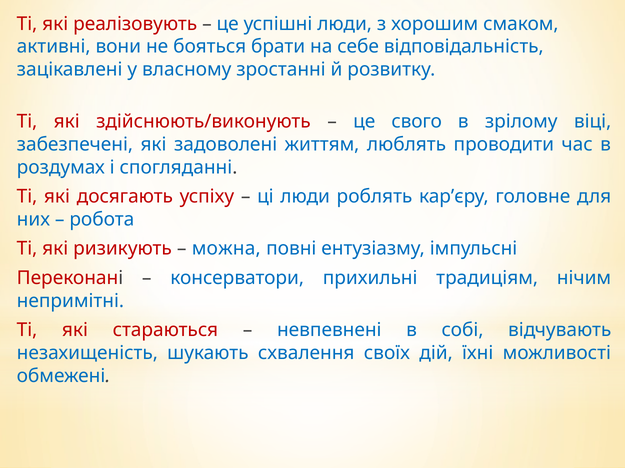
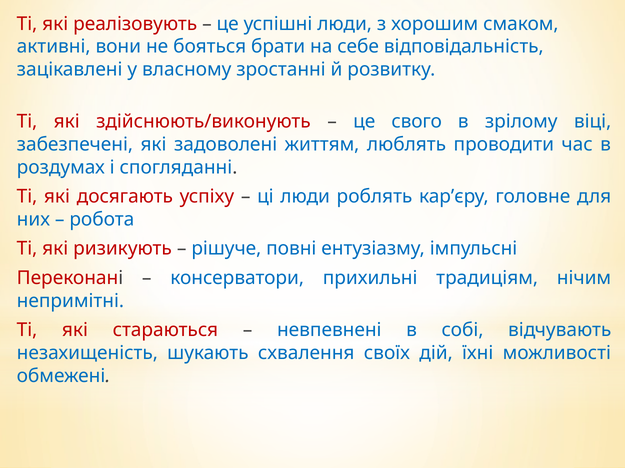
можна: можна -> рішуче
